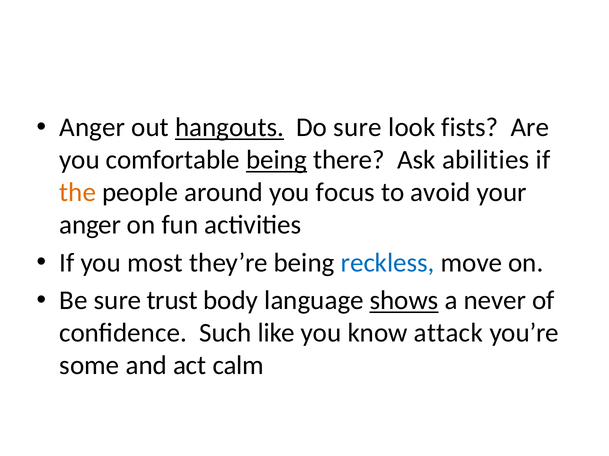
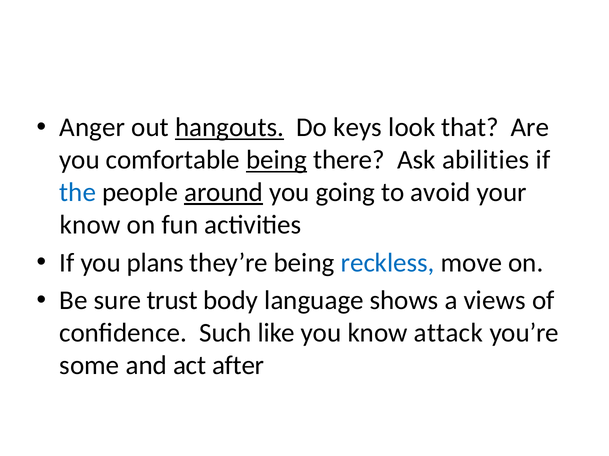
Do sure: sure -> keys
fists: fists -> that
the colour: orange -> blue
around underline: none -> present
focus: focus -> going
anger at (90, 225): anger -> know
most: most -> plans
shows underline: present -> none
never: never -> views
calm: calm -> after
